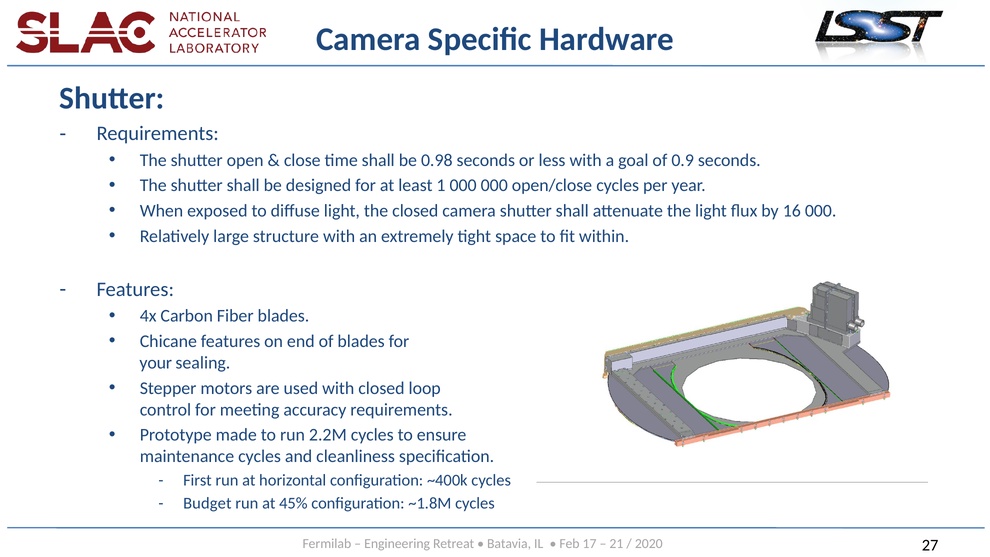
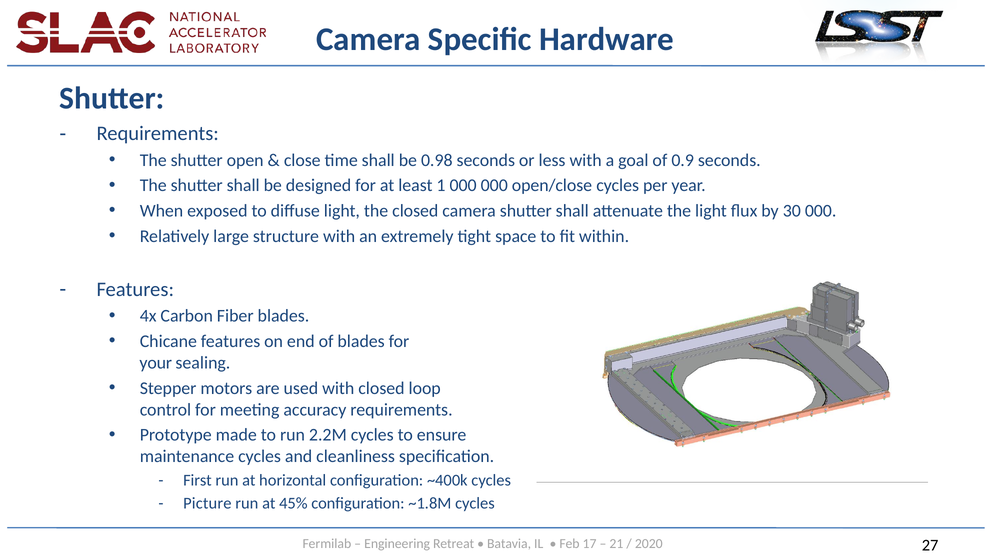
16: 16 -> 30
Budget: Budget -> Picture
